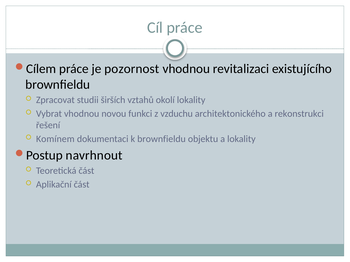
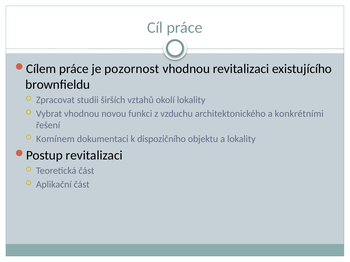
rekonstrukci: rekonstrukci -> konkrétními
k brownfieldu: brownfieldu -> dispozičního
navrhnout at (94, 156): navrhnout -> revitalizaci
